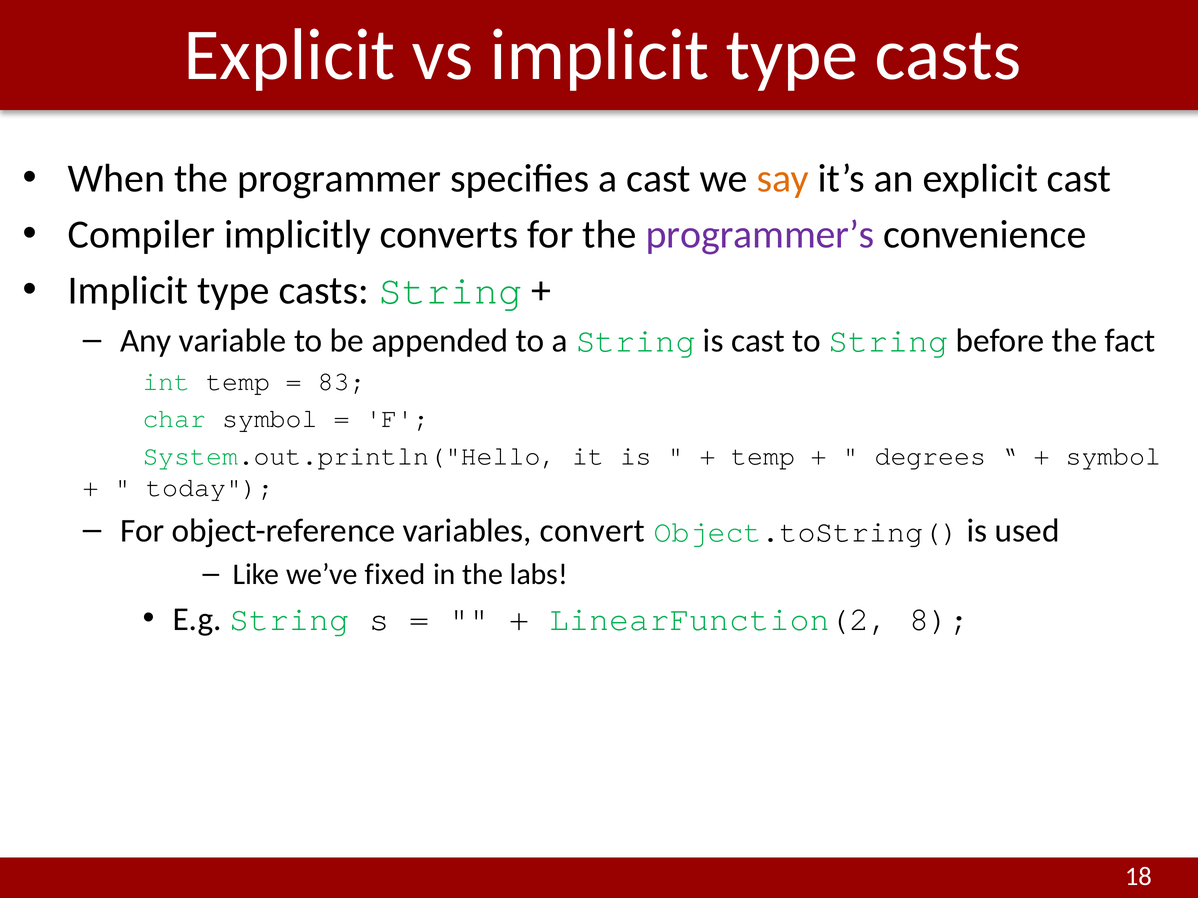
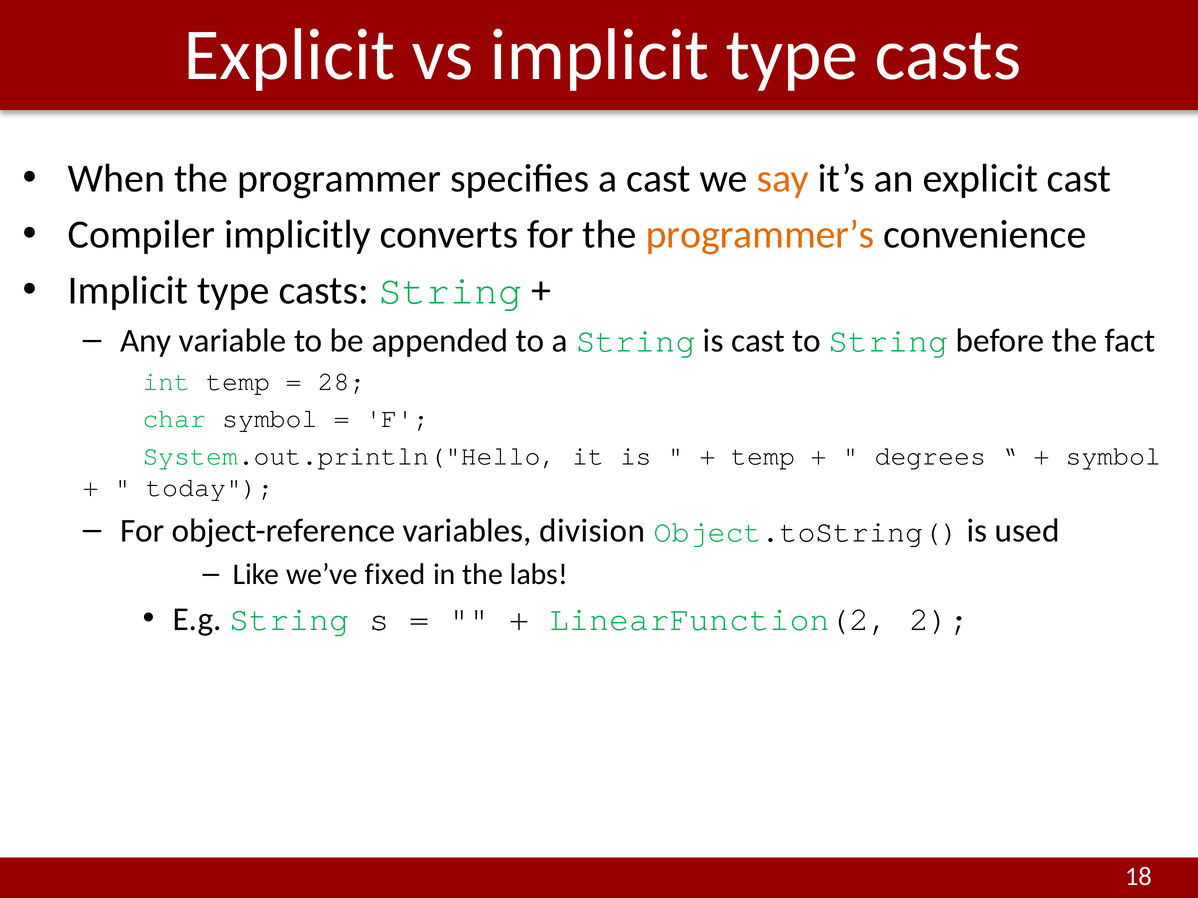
programmer’s colour: purple -> orange
83: 83 -> 28
convert: convert -> division
8: 8 -> 2
